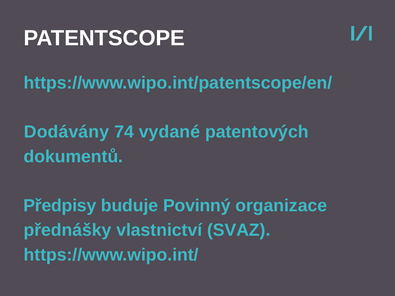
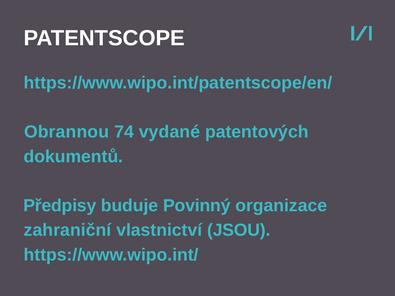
Dodávány: Dodávány -> Obrannou
přednášky: přednášky -> zahraniční
SVAZ: SVAZ -> JSOU
